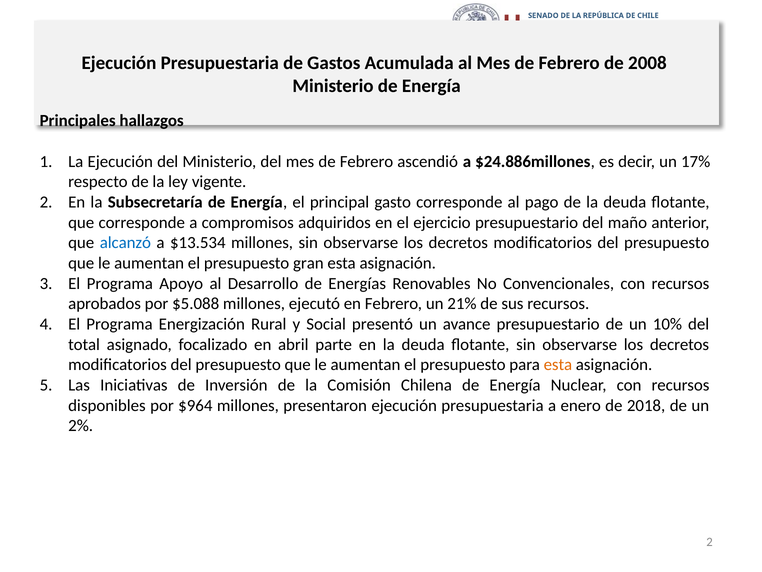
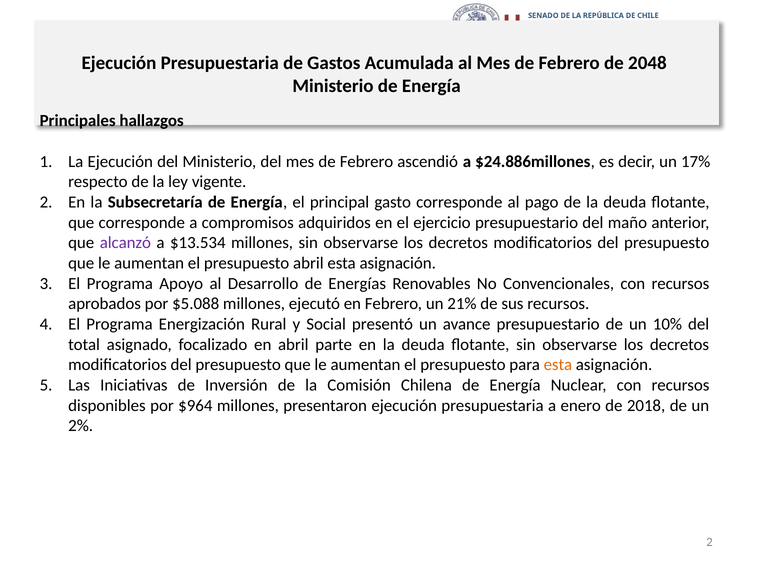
2008: 2008 -> 2048
alcanzó colour: blue -> purple
presupuesto gran: gran -> abril
